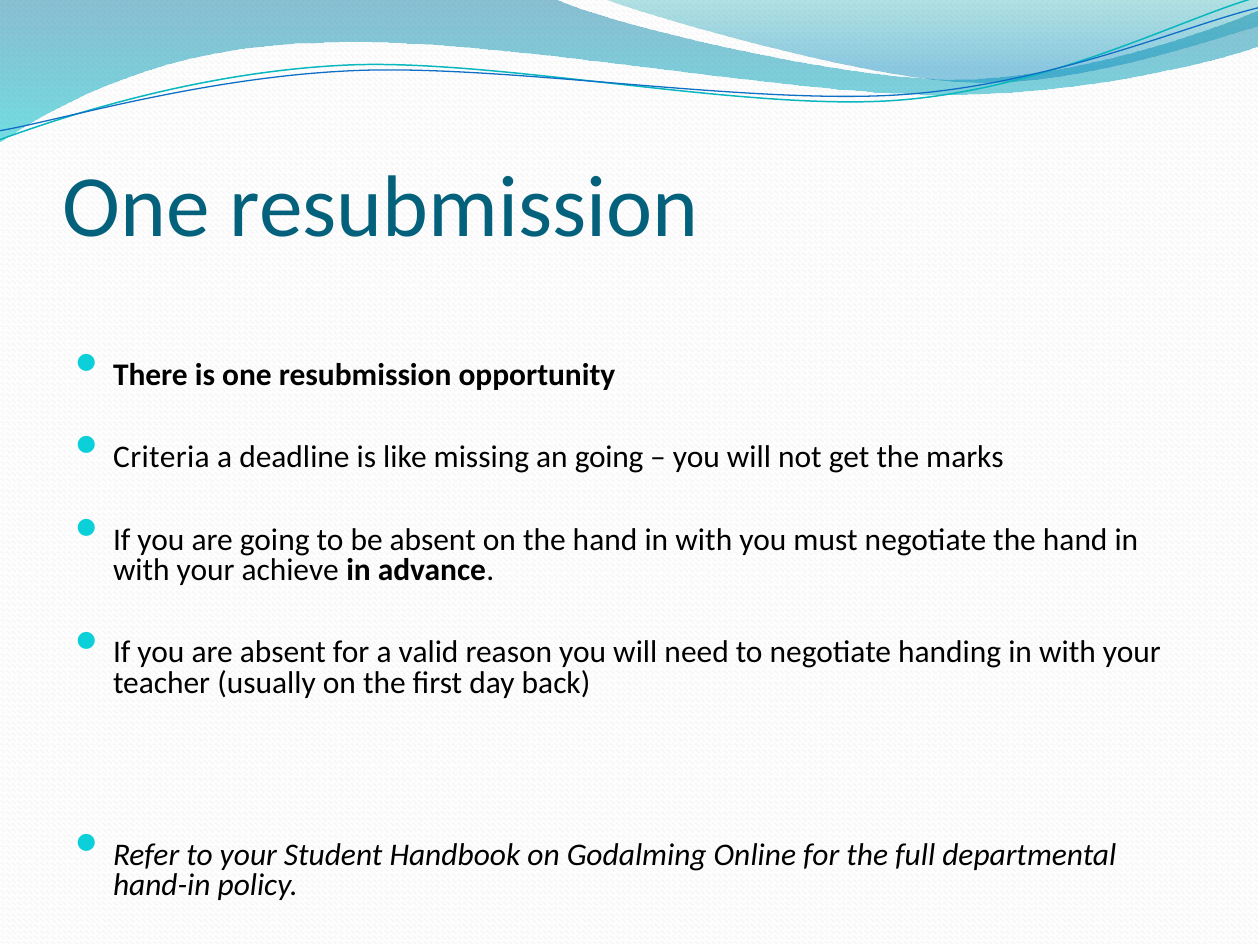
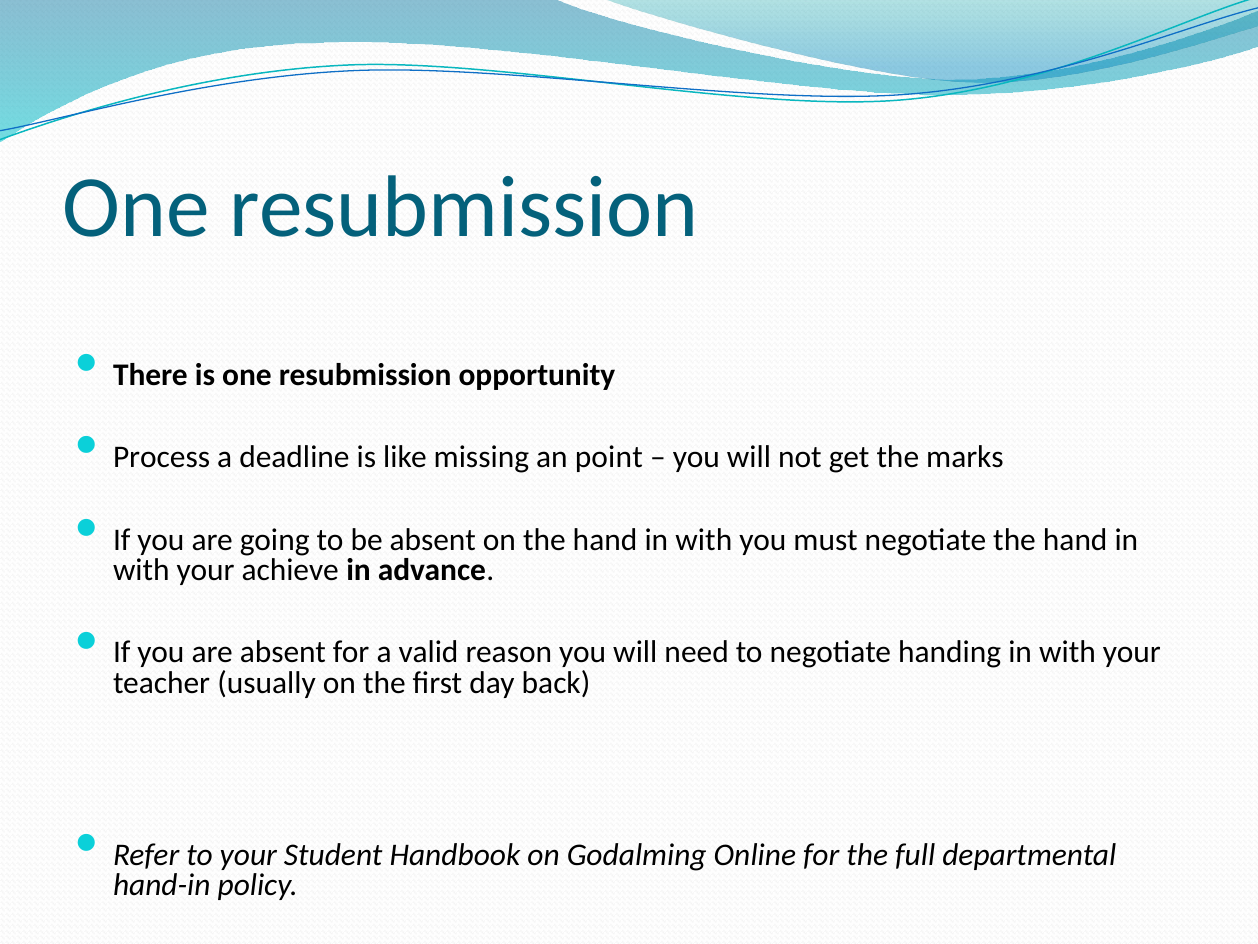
Criteria: Criteria -> Process
an going: going -> point
